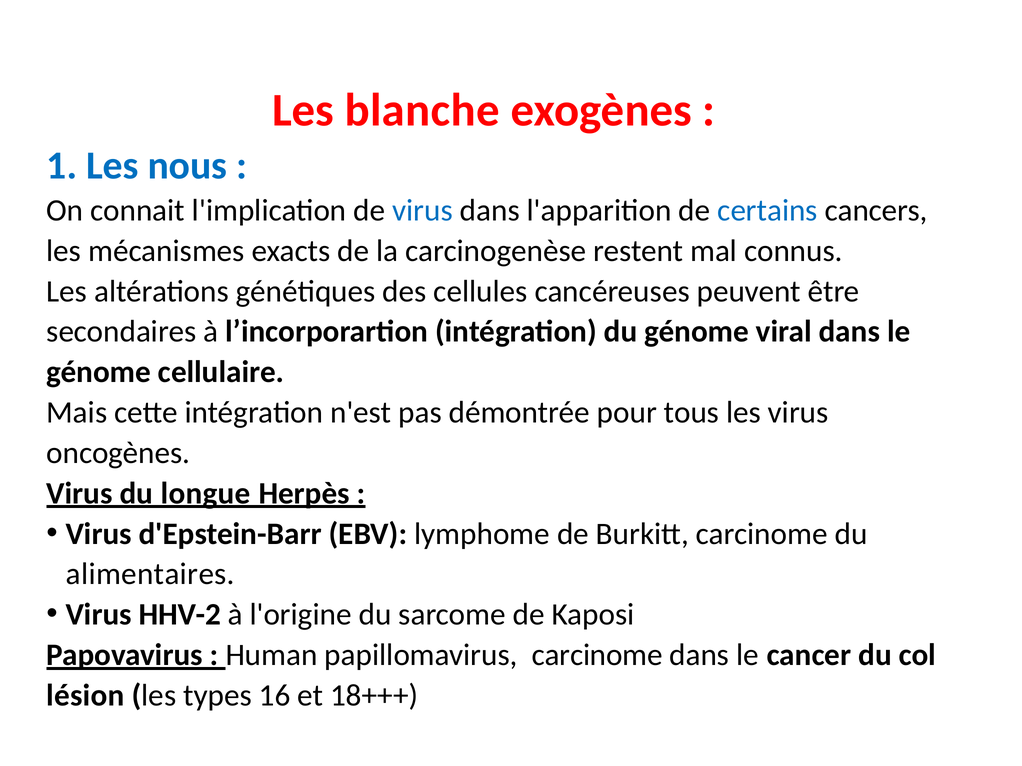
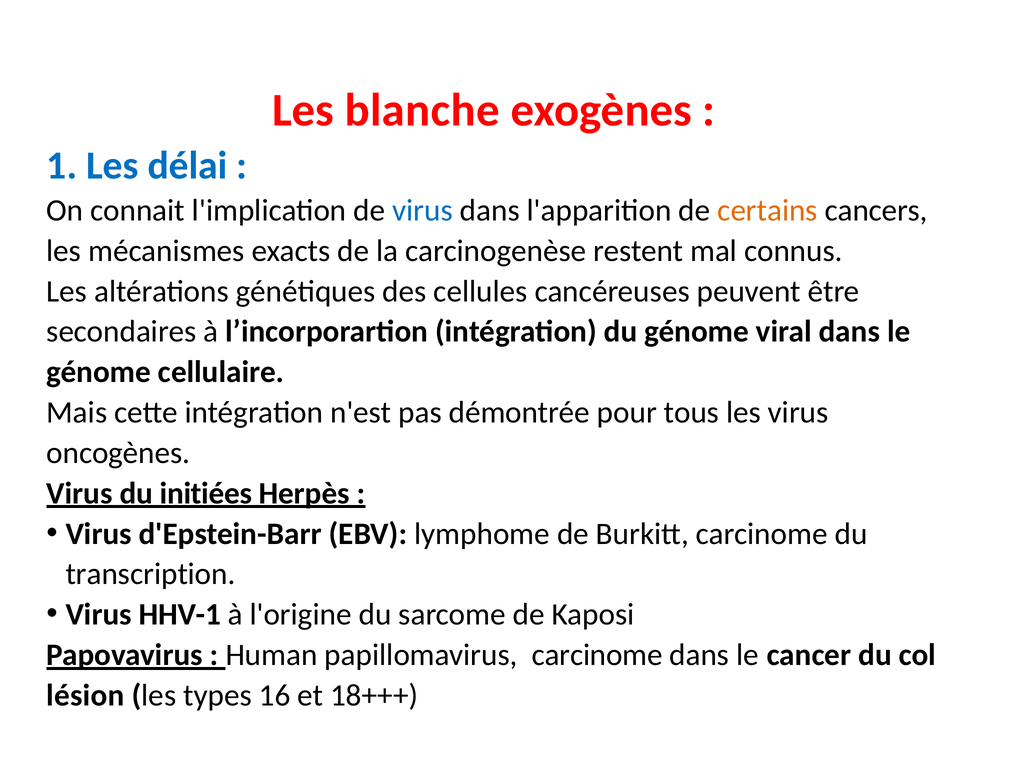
nous: nous -> délai
certains colour: blue -> orange
longue: longue -> initiées
alimentaires: alimentaires -> transcription
HHV-2: HHV-2 -> HHV-1
